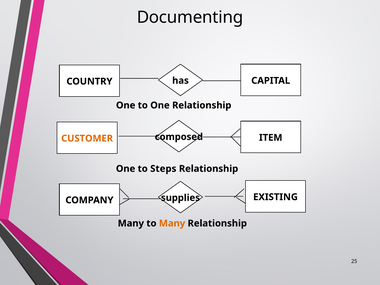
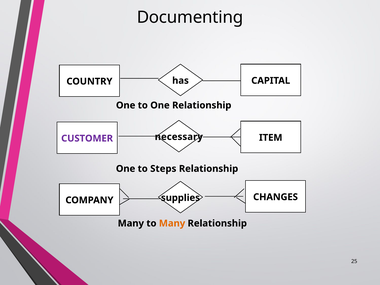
composed: composed -> necessary
CUSTOMER colour: orange -> purple
EXISTING: EXISTING -> CHANGES
